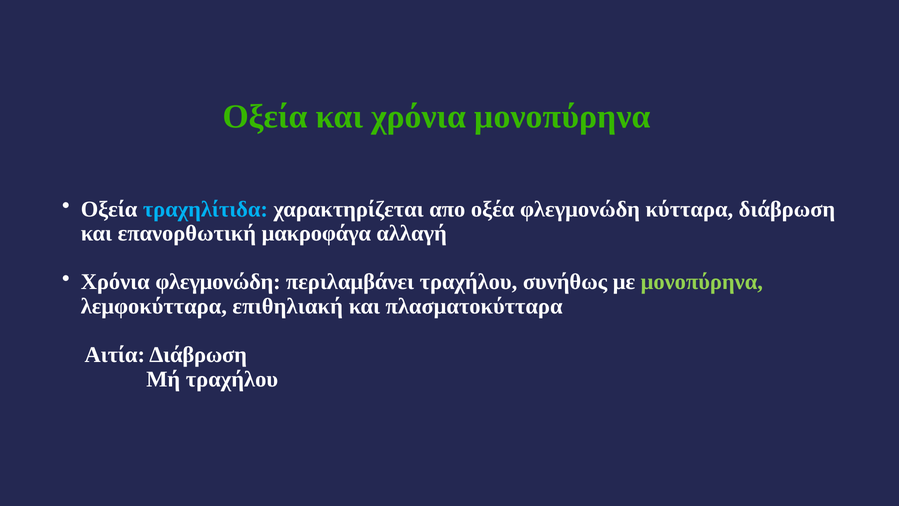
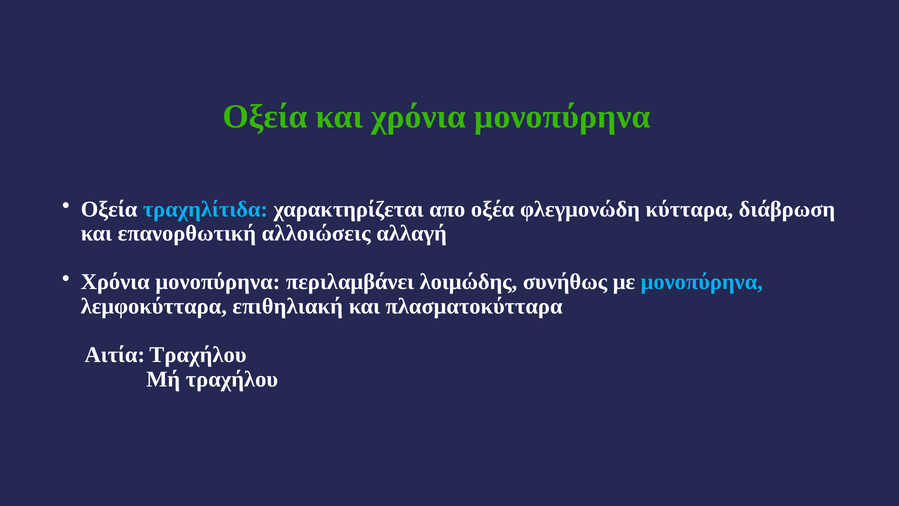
μακροφάγα: μακροφάγα -> αλλοιώσεις
φλεγμονώδη at (218, 282): φλεγμονώδη -> μονοπύρηνα
περιλαμβάνει τραχήλου: τραχήλου -> λοιμώδης
μονοπύρηνα at (702, 282) colour: light green -> light blue
Αιτία Διάβρωση: Διάβρωση -> Τραχήλου
